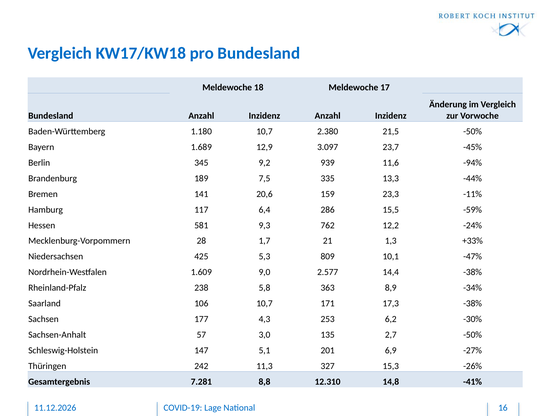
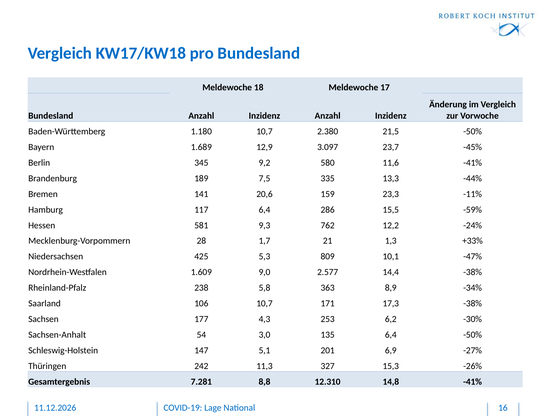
939: 939 -> 580
11,6 -94%: -94% -> -41%
57: 57 -> 54
135 2,7: 2,7 -> 6,4
